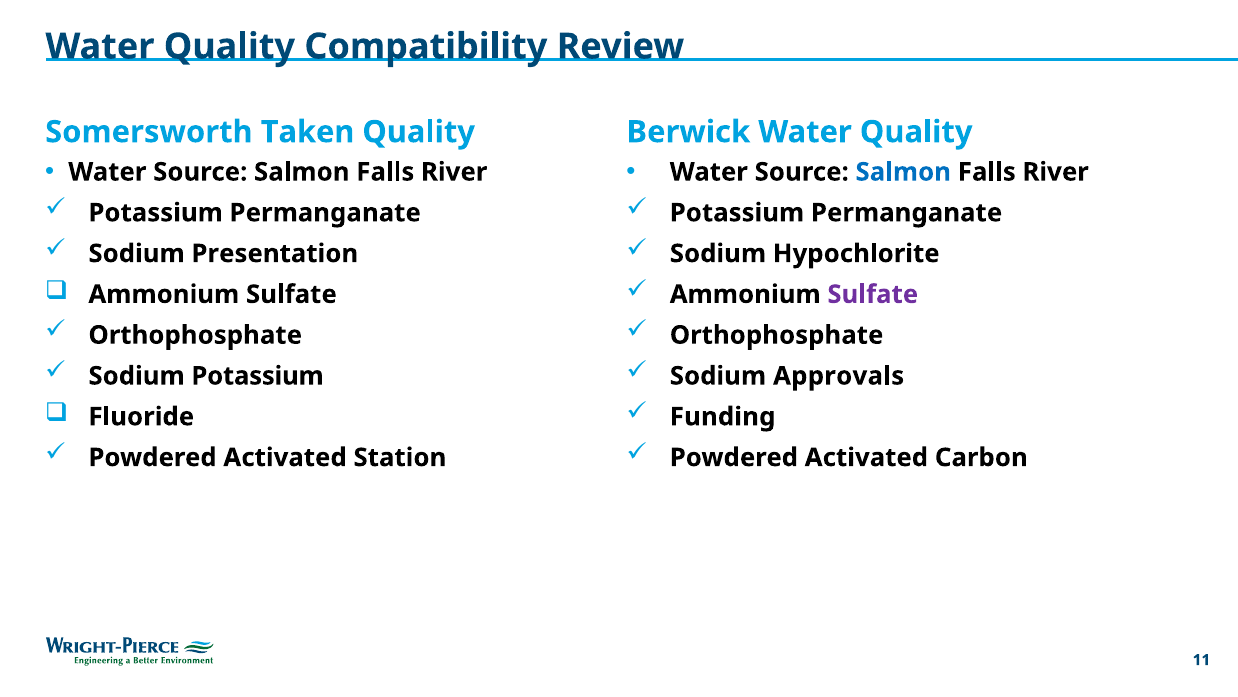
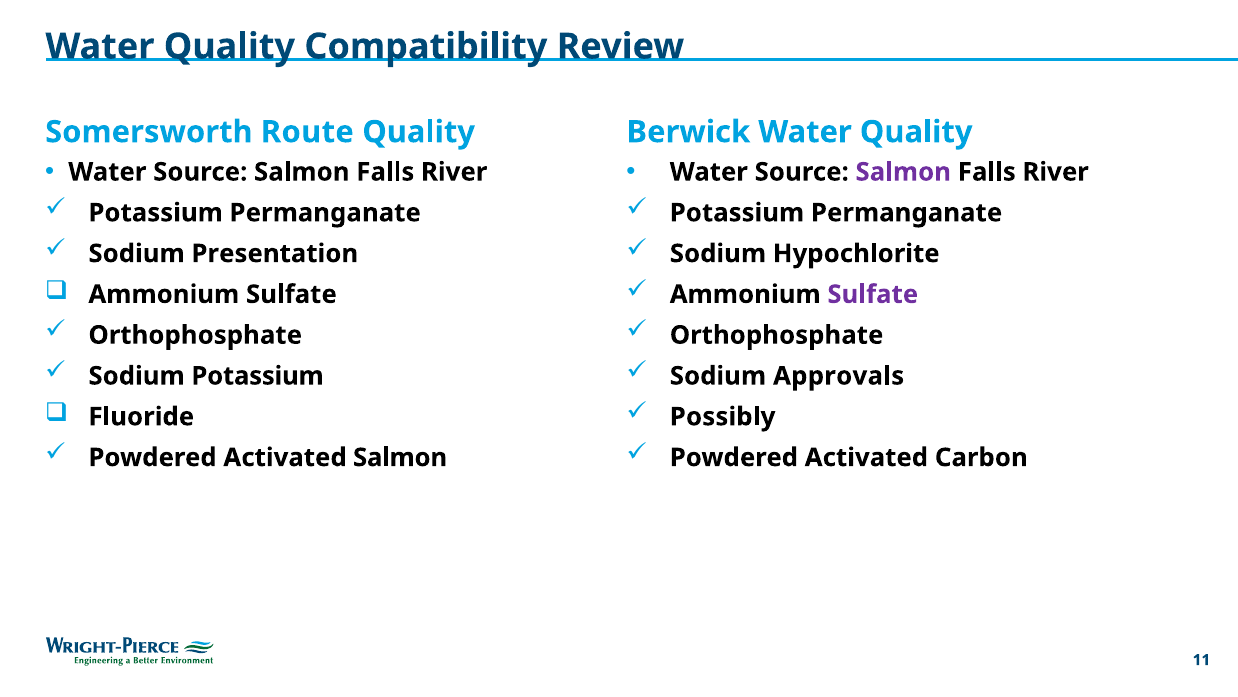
Taken: Taken -> Route
Salmon at (903, 172) colour: blue -> purple
Funding: Funding -> Possibly
Activated Station: Station -> Salmon
